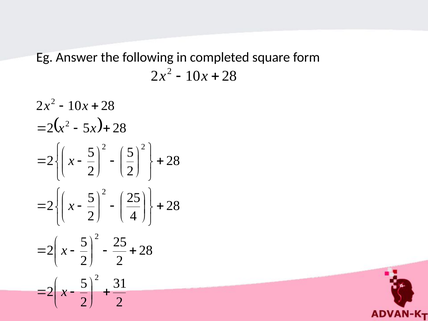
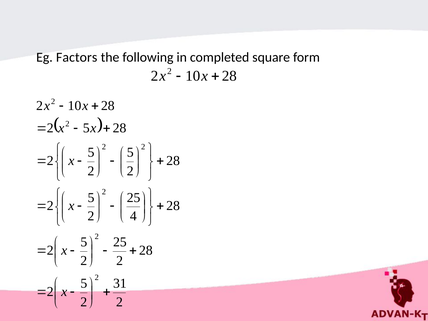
Answer: Answer -> Factors
